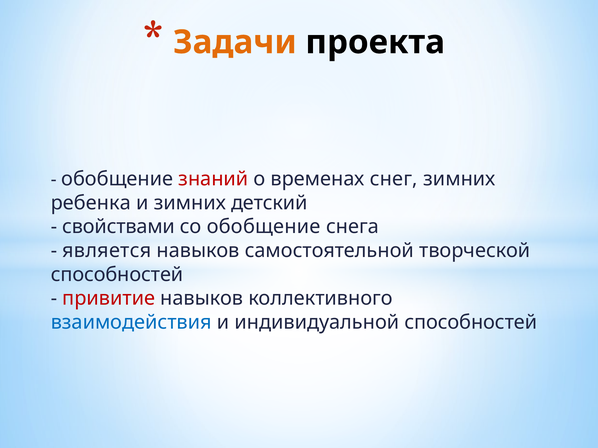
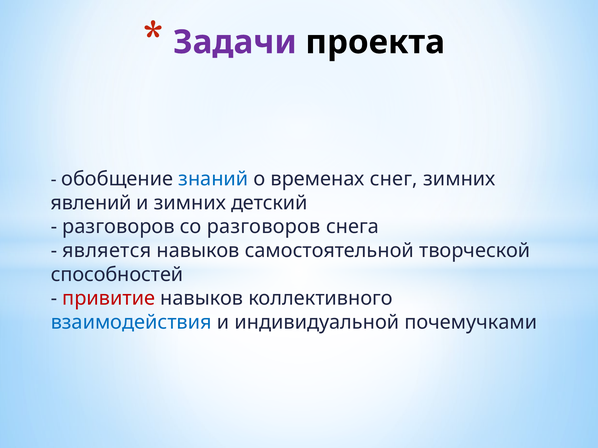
Задачи colour: orange -> purple
знаний colour: red -> blue
ребенка: ребенка -> явлений
свойствами at (119, 227): свойствами -> разговоров
со обобщение: обобщение -> разговоров
индивидуальной способностей: способностей -> почемучками
